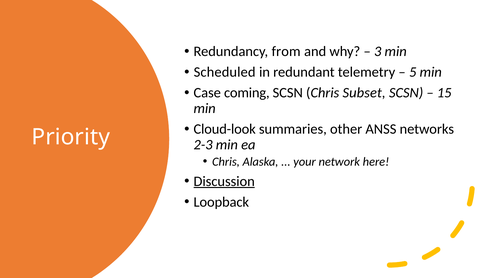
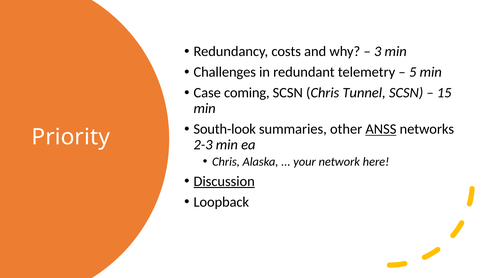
from: from -> costs
Scheduled: Scheduled -> Challenges
Subset: Subset -> Tunnel
Cloud-look: Cloud-look -> South-look
ANSS underline: none -> present
